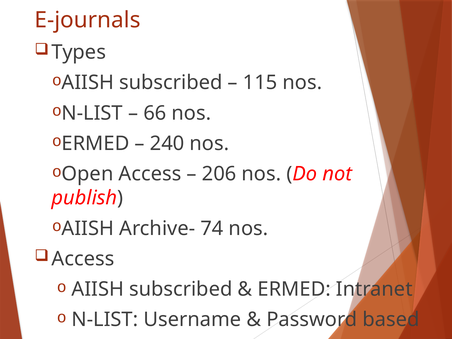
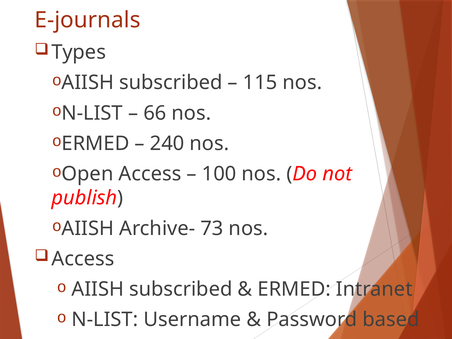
206: 206 -> 100
74: 74 -> 73
